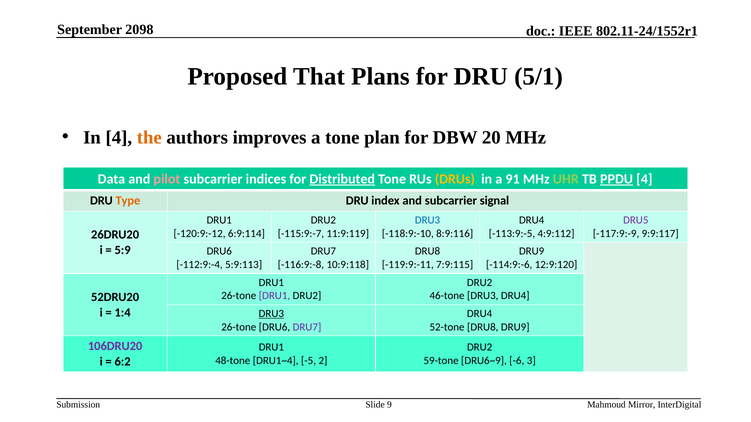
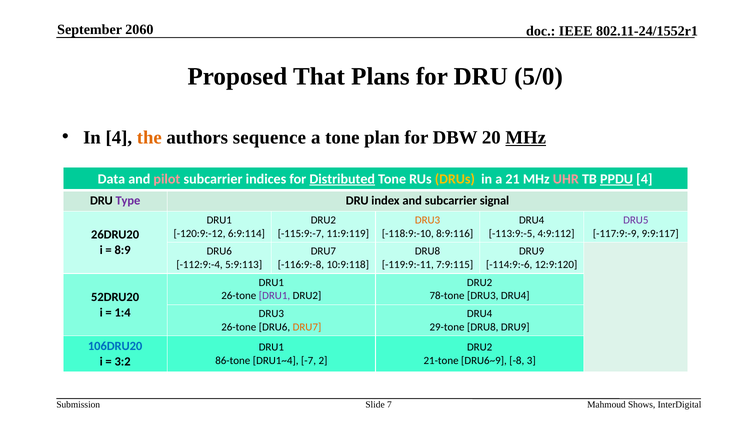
2098: 2098 -> 2060
5/1: 5/1 -> 5/0
improves: improves -> sequence
MHz at (526, 137) underline: none -> present
91: 91 -> 21
UHR colour: light green -> pink
Type colour: orange -> purple
DRU3 at (428, 220) colour: blue -> orange
5:9: 5:9 -> 8:9
46-tone: 46-tone -> 78-tone
DRU3 at (271, 314) underline: present -> none
DRU7 at (307, 327) colour: purple -> orange
52-tone: 52-tone -> 29-tone
106DRU20 colour: purple -> blue
48-tone: 48-tone -> 86-tone
-5: -5 -> -7
59-tone: 59-tone -> 21-tone
-6: -6 -> -8
6:2: 6:2 -> 3:2
9: 9 -> 7
Mirror: Mirror -> Shows
